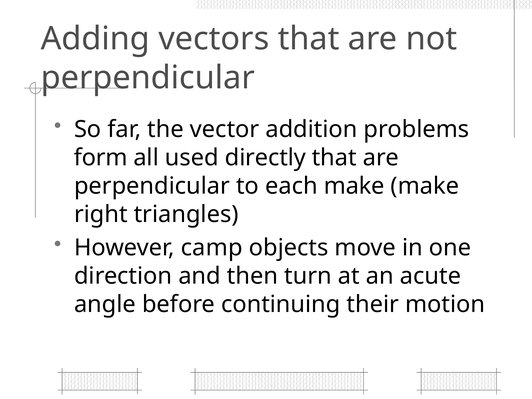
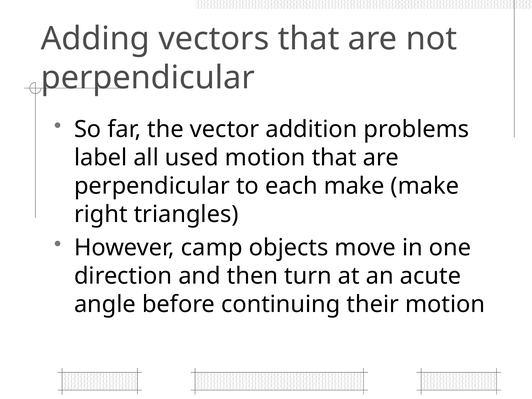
form: form -> label
used directly: directly -> motion
